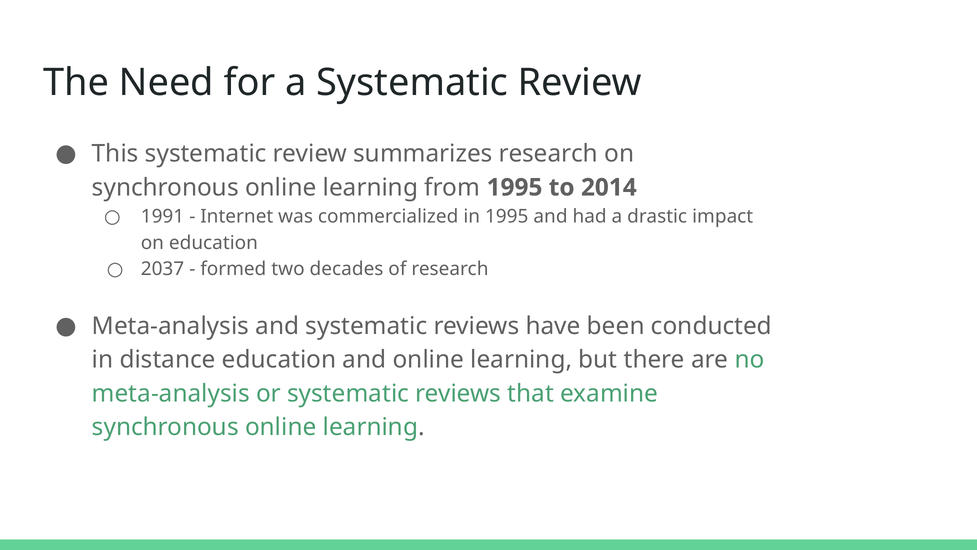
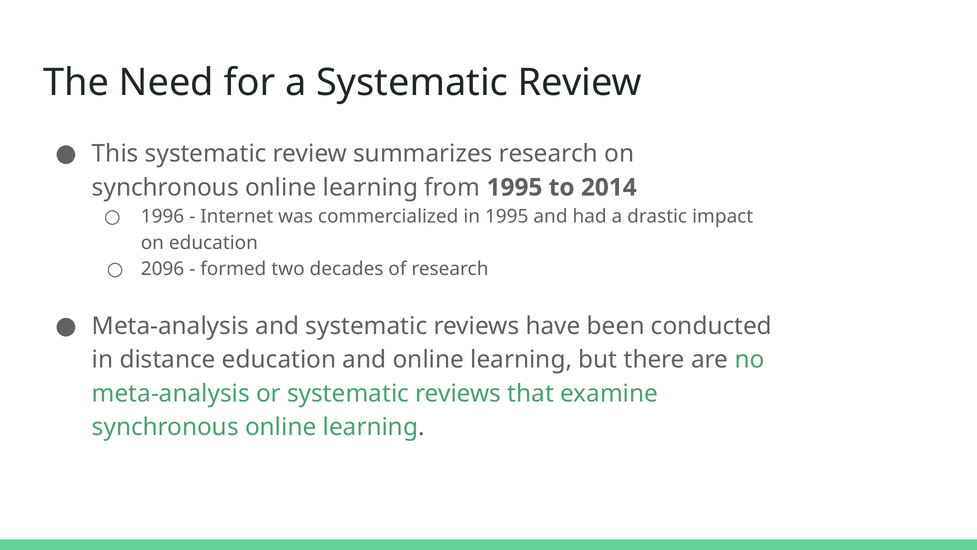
1991: 1991 -> 1996
2037: 2037 -> 2096
